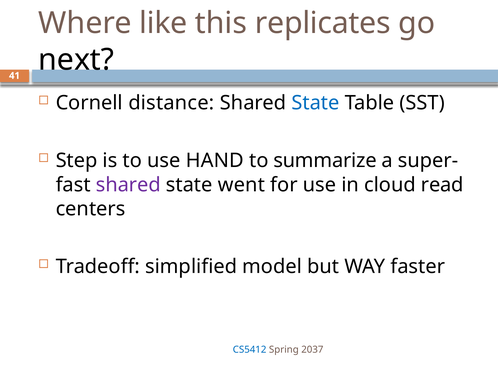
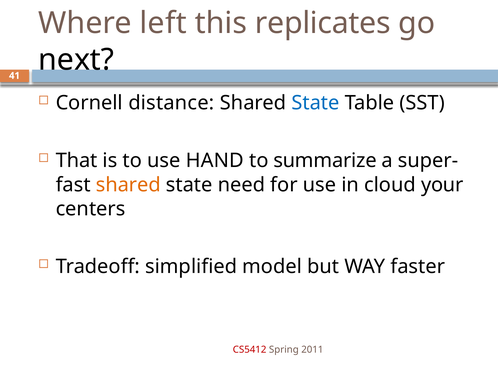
like: like -> left
Step: Step -> That
shared at (128, 185) colour: purple -> orange
went: went -> need
read: read -> your
CS5412 colour: blue -> red
2037: 2037 -> 2011
